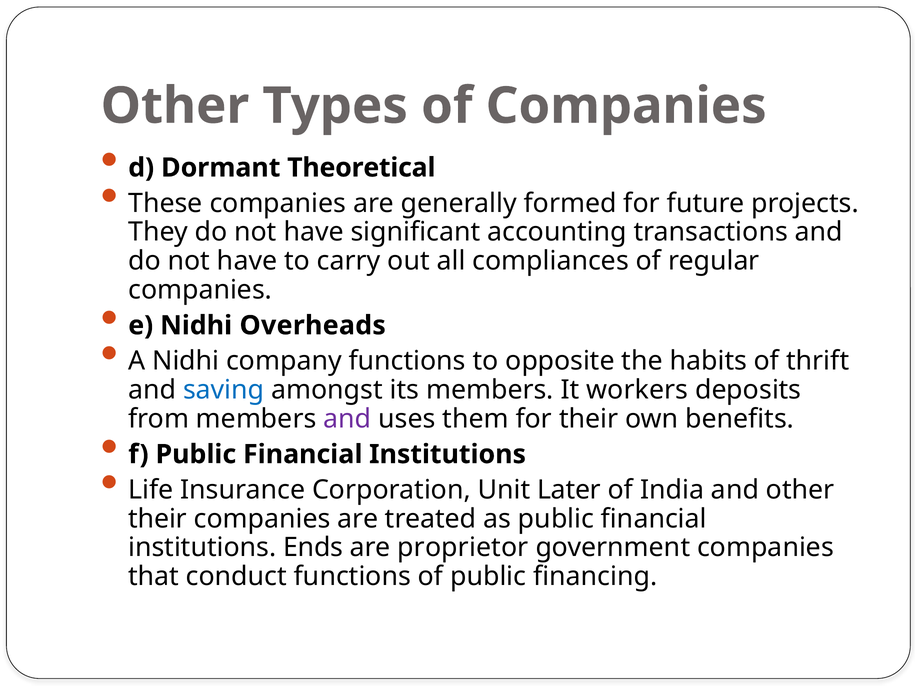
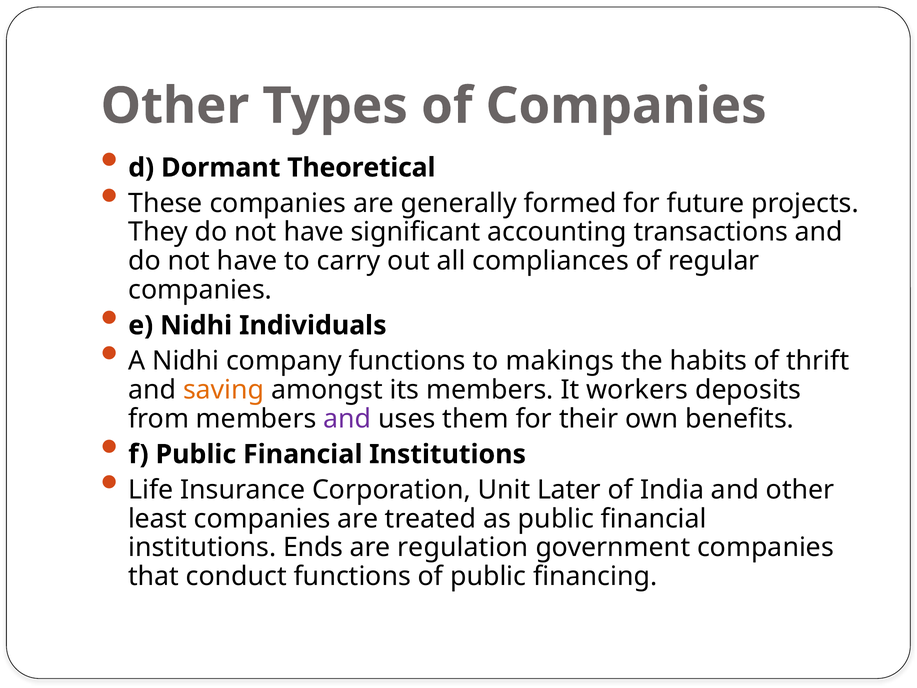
Overheads: Overheads -> Individuals
opposite: opposite -> makings
saving colour: blue -> orange
their at (158, 519): their -> least
proprietor: proprietor -> regulation
